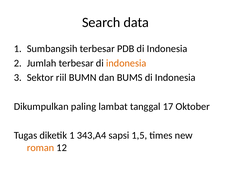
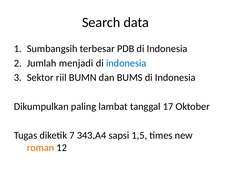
Jumlah terbesar: terbesar -> menjadi
indonesia at (126, 63) colour: orange -> blue
diketik 1: 1 -> 7
